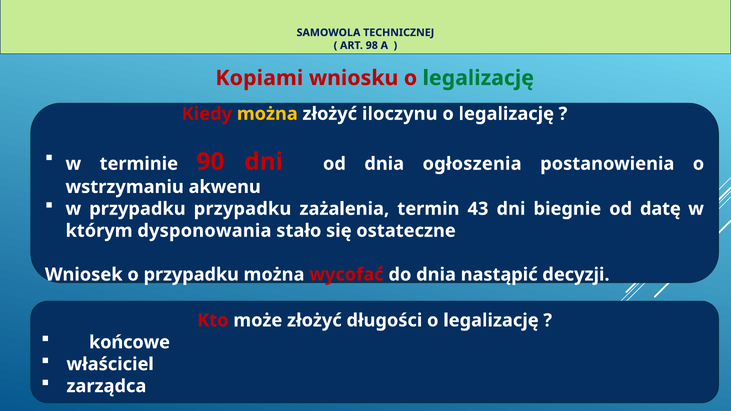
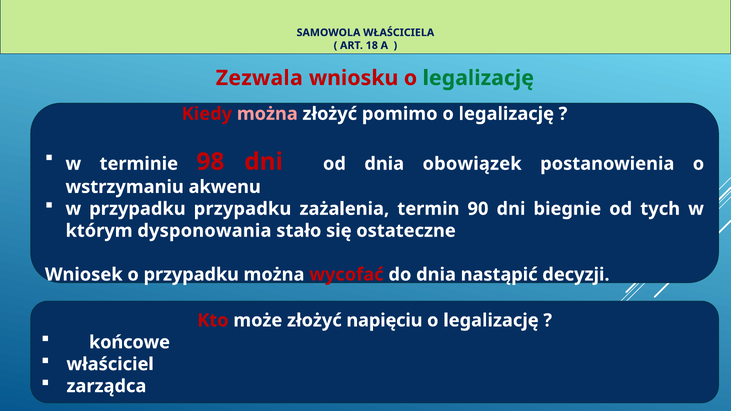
TECHNICZNEJ: TECHNICZNEJ -> WŁAŚCICIELA
98: 98 -> 18
Kopiami: Kopiami -> Zezwala
można at (267, 114) colour: yellow -> pink
iloczynu: iloczynu -> pomimo
90: 90 -> 98
ogłoszenia: ogłoszenia -> obowiązek
43: 43 -> 90
datę: datę -> tych
długości: długości -> napięciu
